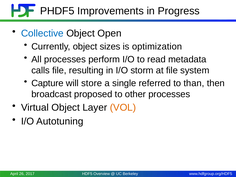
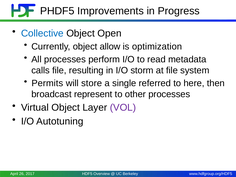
sizes: sizes -> allow
Capture: Capture -> Permits
than: than -> here
proposed: proposed -> represent
VOL colour: orange -> purple
